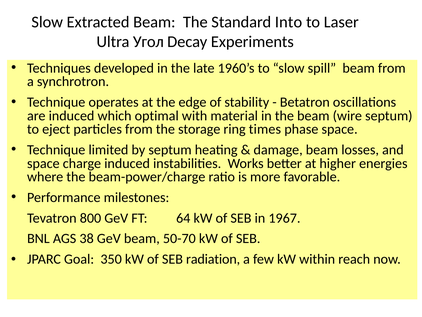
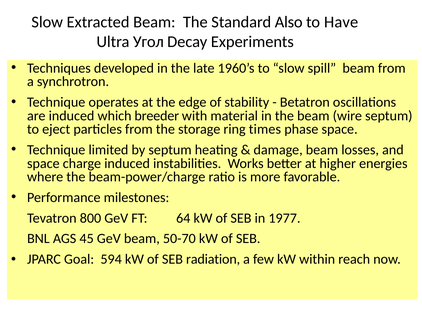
Into: Into -> Also
Laser: Laser -> Have
optimal: optimal -> breeder
1967: 1967 -> 1977
38: 38 -> 45
350: 350 -> 594
